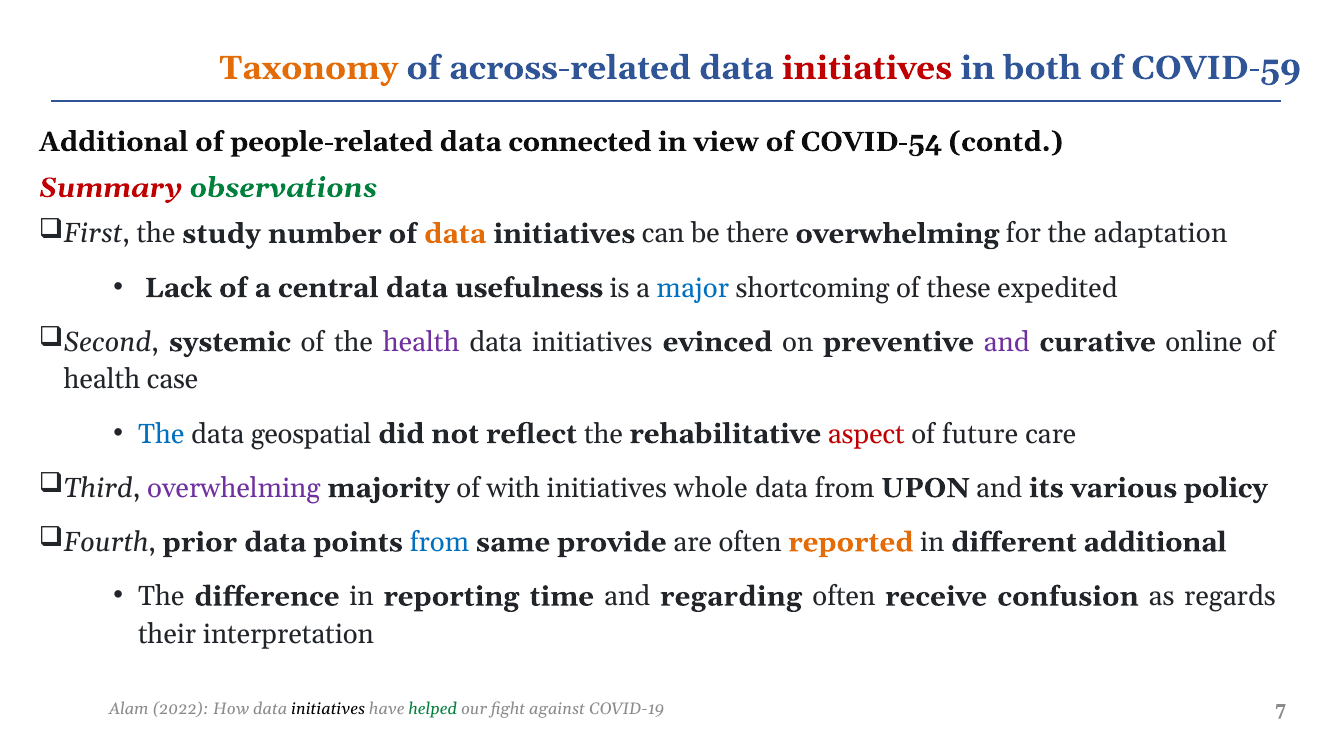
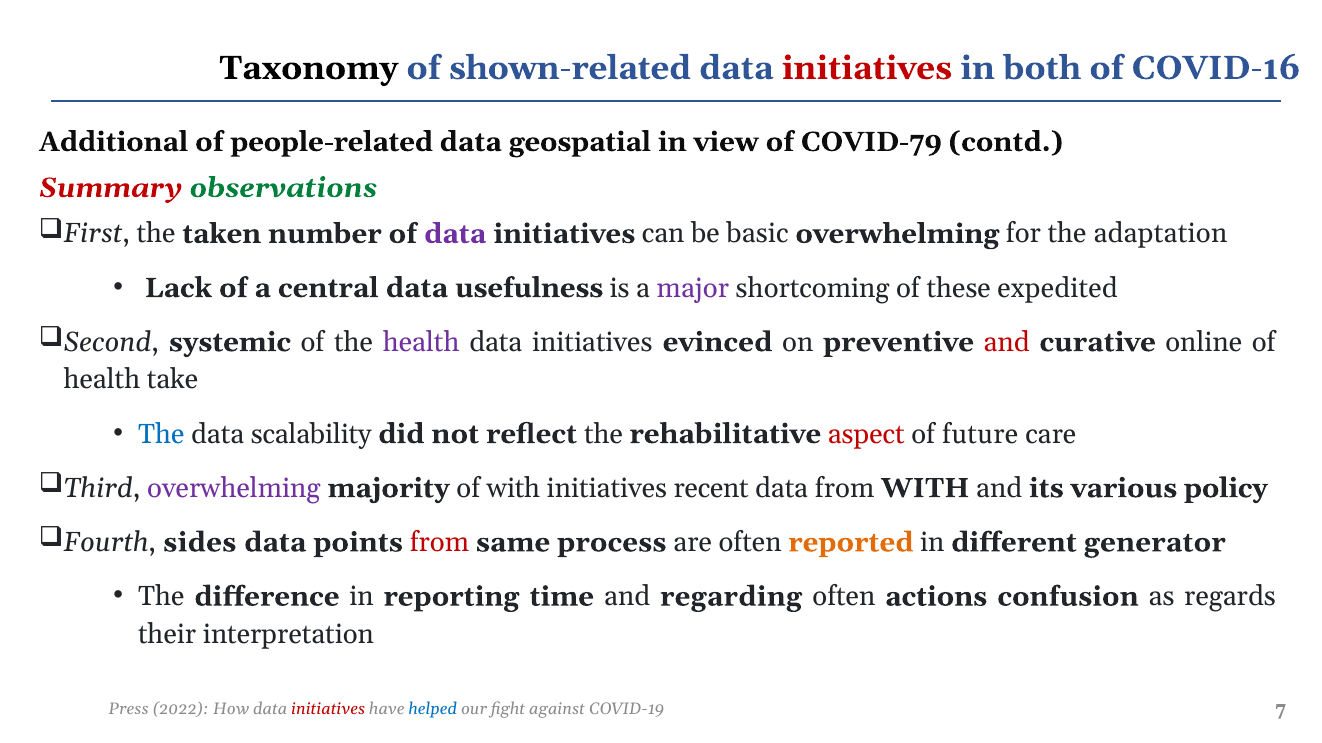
Taxonomy colour: orange -> black
across-related: across-related -> shown-related
COVID-59: COVID-59 -> COVID-16
connected: connected -> geospatial
COVID-54: COVID-54 -> COVID-79
study: study -> taken
data at (455, 234) colour: orange -> purple
there: there -> basic
major colour: blue -> purple
and at (1007, 342) colour: purple -> red
case: case -> take
geospatial: geospatial -> scalability
whole: whole -> recent
from UPON: UPON -> WITH
prior: prior -> sides
from at (439, 543) colour: blue -> red
provide: provide -> process
different additional: additional -> generator
receive: receive -> actions
Alam: Alam -> Press
initiatives at (328, 710) colour: black -> red
helped colour: green -> blue
